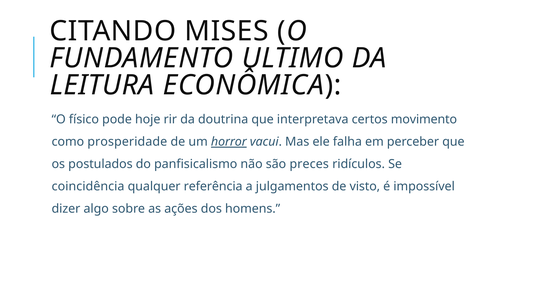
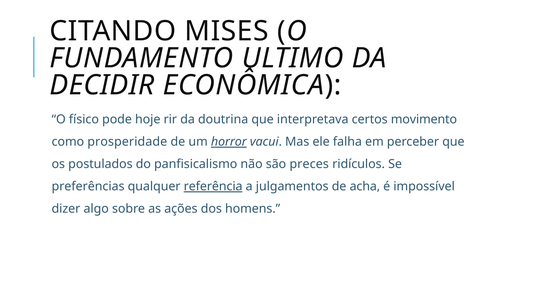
LEITURA: LEITURA -> DECIDIR
coincidência: coincidência -> preferências
referência underline: none -> present
visto: visto -> acha
